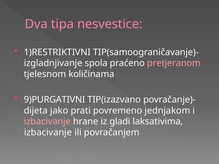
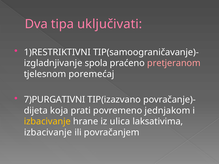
nesvestice: nesvestice -> uključivati
količinama: količinama -> poremećaj
9)PURGATIVNI: 9)PURGATIVNI -> 7)PURGATIVNI
jako: jako -> koja
izbacivanje at (47, 122) colour: pink -> yellow
gladi: gladi -> ulica
